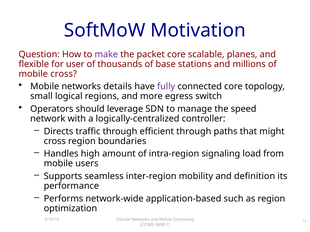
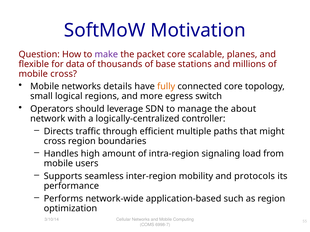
user: user -> data
fully colour: purple -> orange
speed: speed -> about
efficient through: through -> multiple
definition: definition -> protocols
